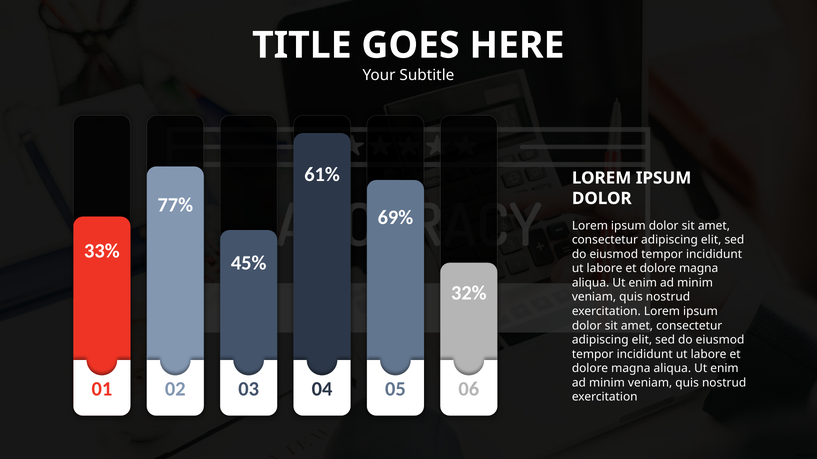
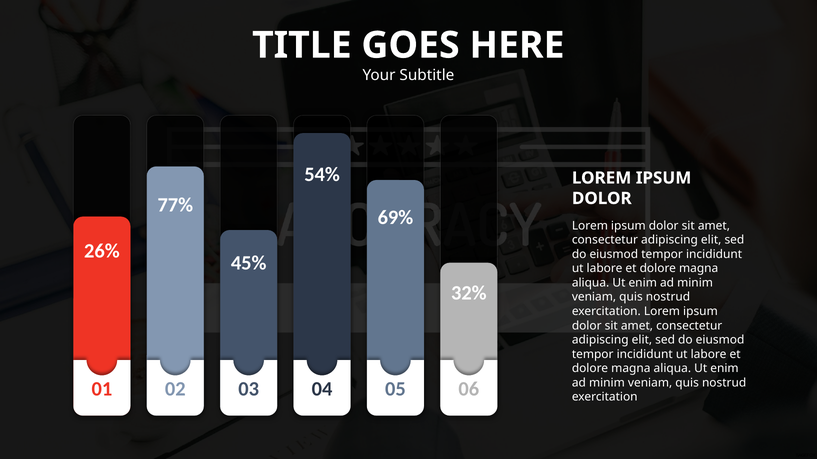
61%: 61% -> 54%
33%: 33% -> 26%
